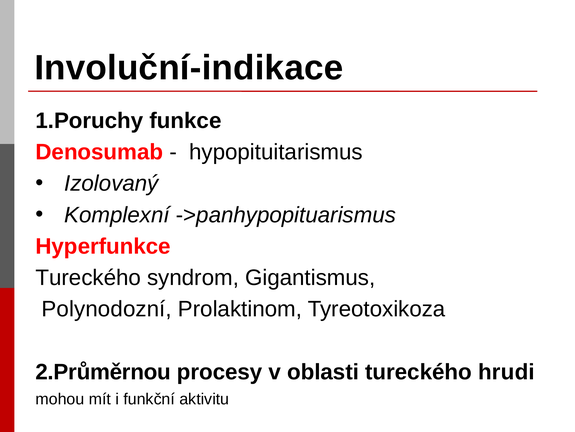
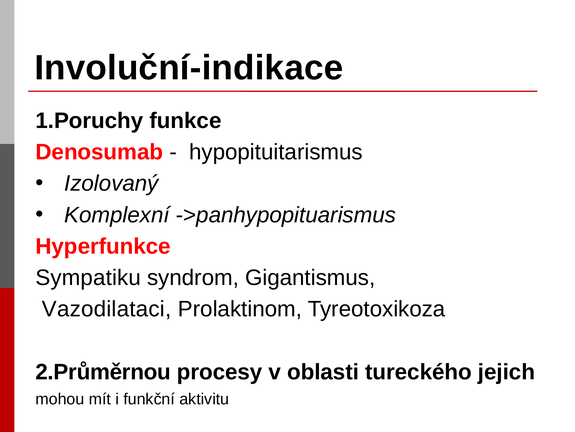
Tureckého at (88, 277): Tureckého -> Sympatiku
Polynodozní: Polynodozní -> Vazodilataci
hrudi: hrudi -> jejich
